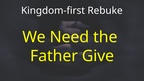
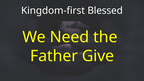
Rebuke: Rebuke -> Blessed
